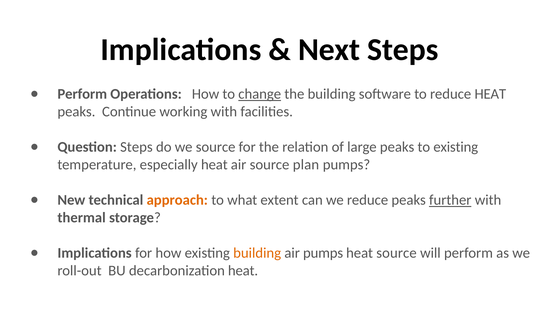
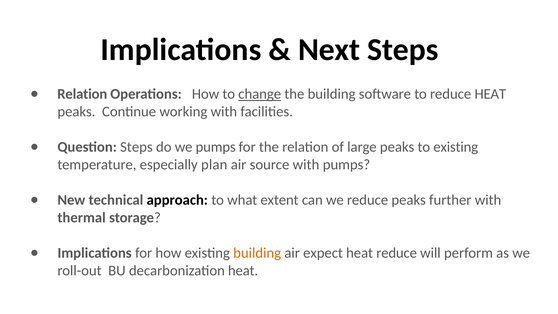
Perform at (82, 94): Perform -> Relation
we source: source -> pumps
especially heat: heat -> plan
source plan: plan -> with
approach colour: orange -> black
further underline: present -> none
air pumps: pumps -> expect
heat source: source -> reduce
